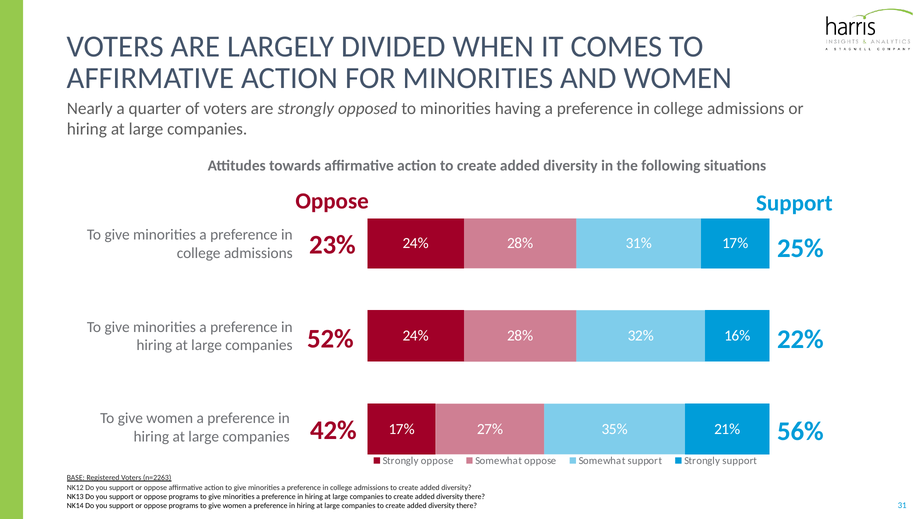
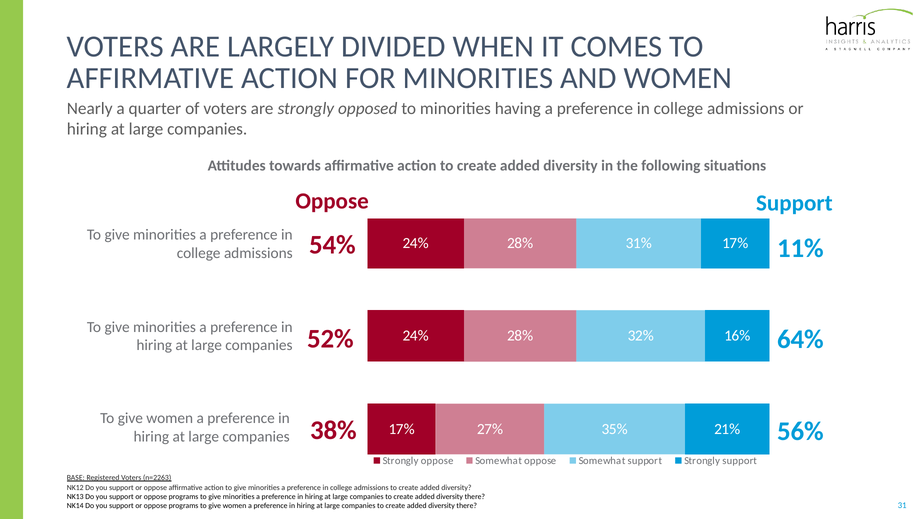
23%: 23% -> 54%
25%: 25% -> 11%
22%: 22% -> 64%
42%: 42% -> 38%
